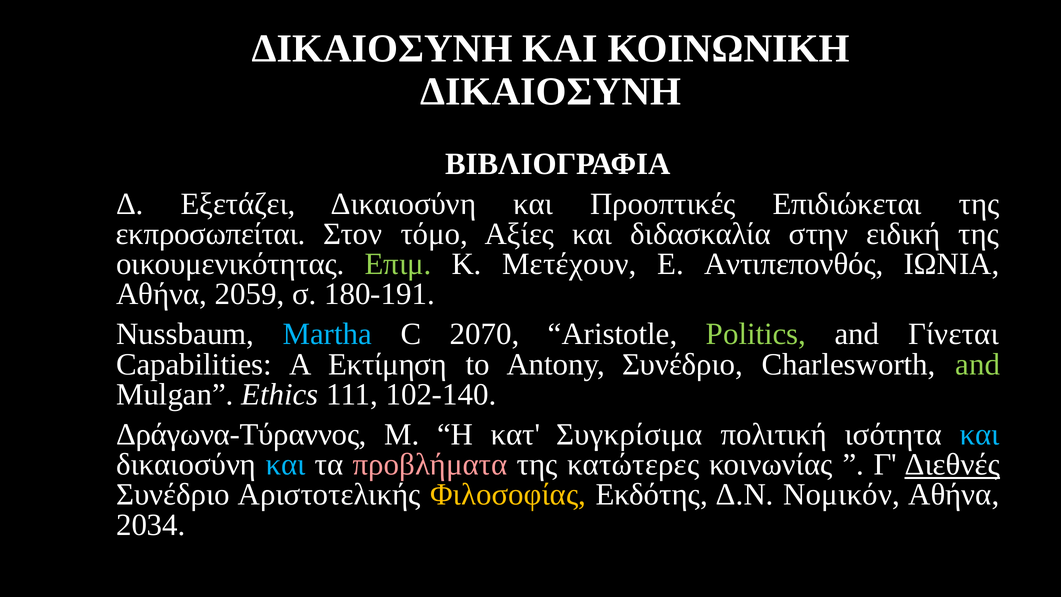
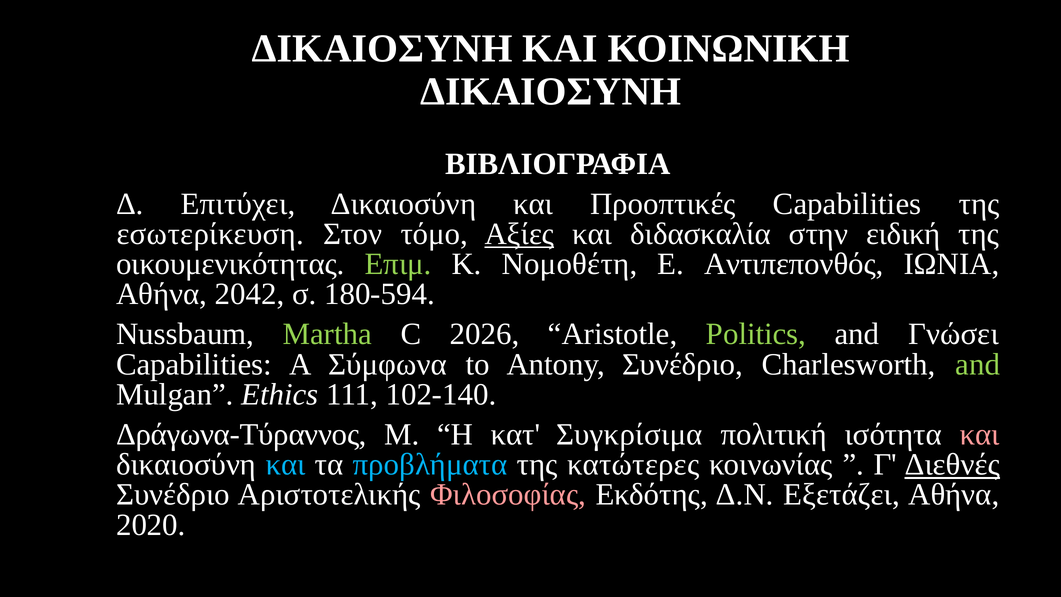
Εξετάζει: Εξετάζει -> Επιτύχει
Προοπτικές Επιδιώκεται: Επιδιώκεται -> Capabilities
εκπροσωπείται: εκπροσωπείται -> εσωτερίκευση
Αξίες underline: none -> present
Μετέχουν: Μετέχουν -> Νομοθέτη
2059: 2059 -> 2042
180-191: 180-191 -> 180-594
Martha colour: light blue -> light green
2070: 2070 -> 2026
Γίνεται: Γίνεται -> Γνώσει
Εκτίμηση: Εκτίμηση -> Σύμφωνα
και at (980, 434) colour: light blue -> pink
προβλήματα colour: pink -> light blue
Φιλοσοφίας colour: yellow -> pink
Νομικόν: Νομικόν -> Εξετάζει
2034: 2034 -> 2020
